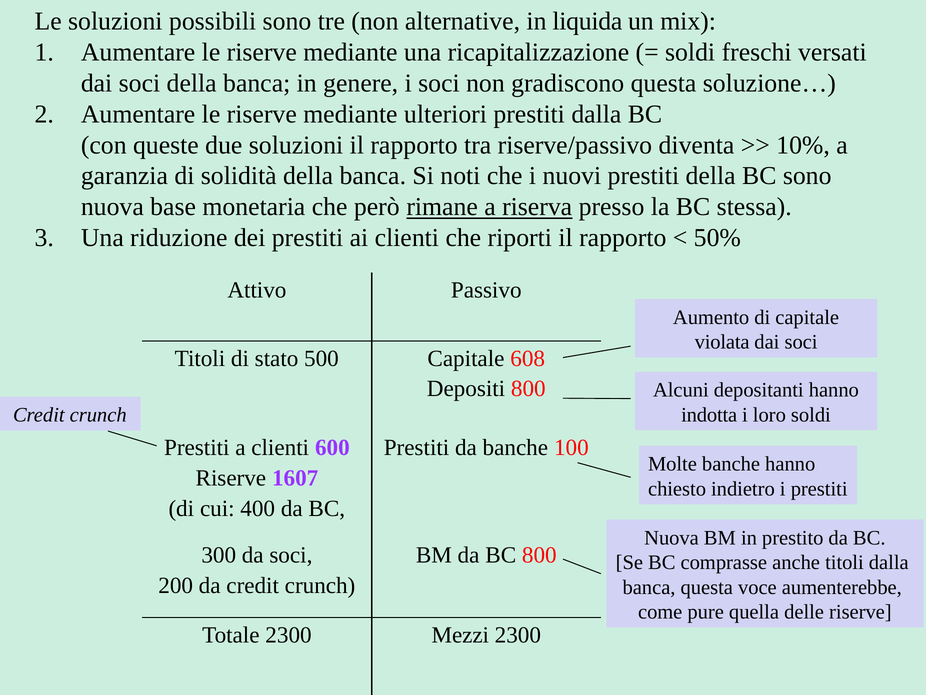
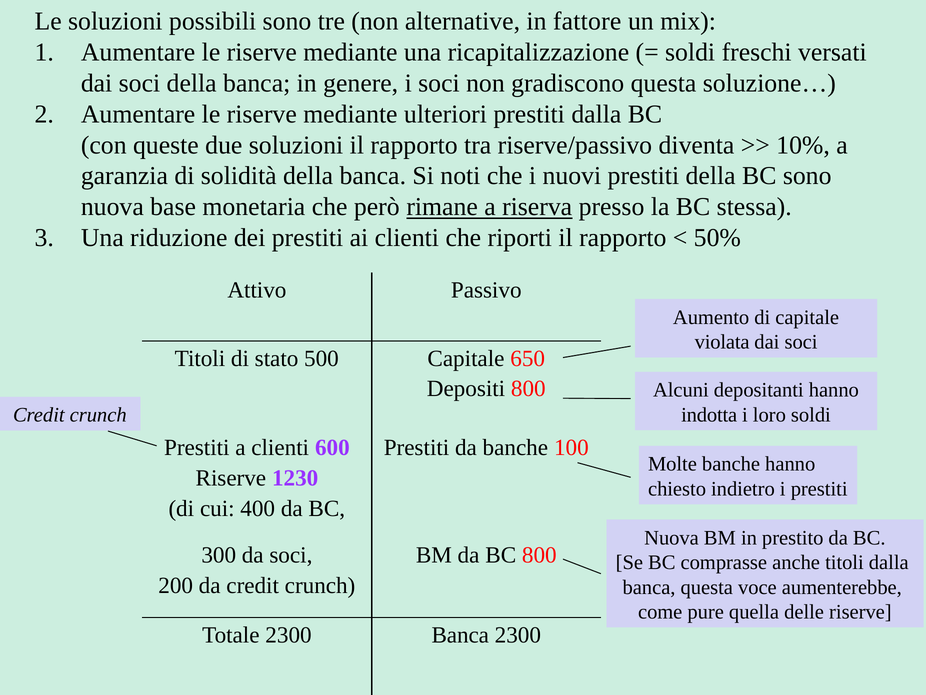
liquida: liquida -> fattore
608: 608 -> 650
1607: 1607 -> 1230
2300 Mezzi: Mezzi -> Banca
